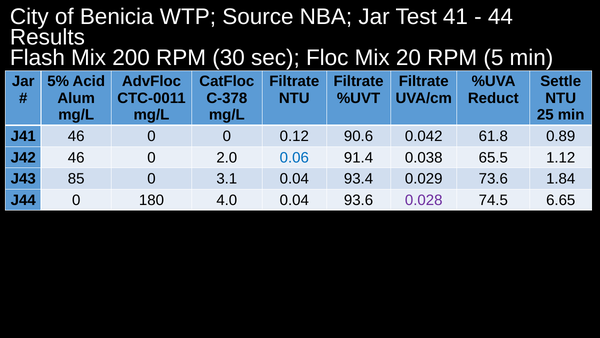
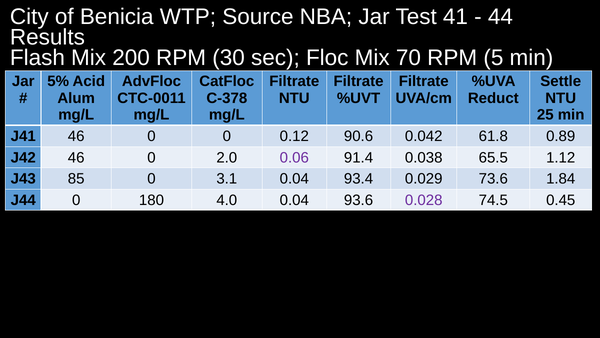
20: 20 -> 70
0.06 colour: blue -> purple
6.65: 6.65 -> 0.45
